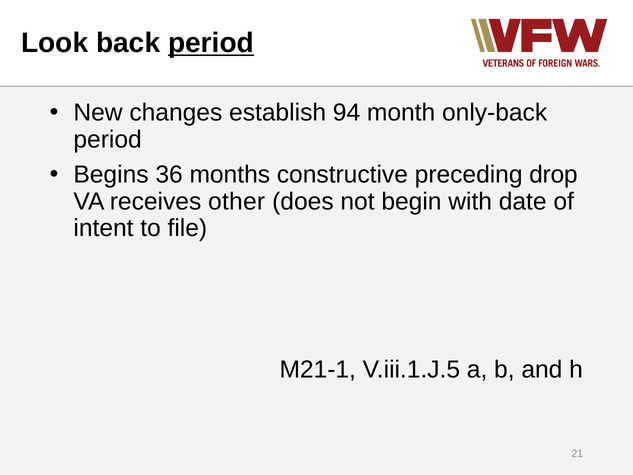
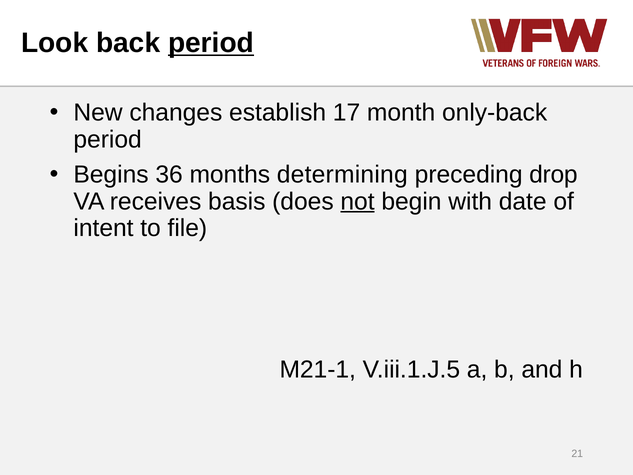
94: 94 -> 17
constructive: constructive -> determining
other: other -> basis
not underline: none -> present
